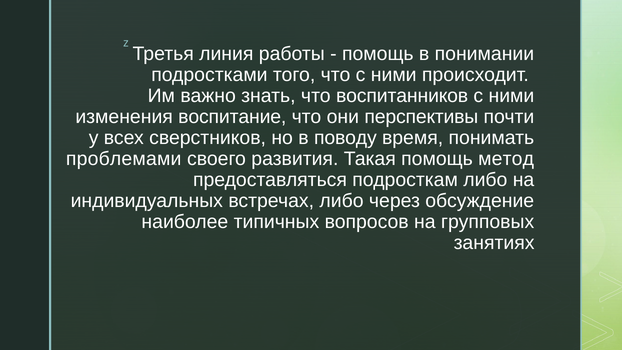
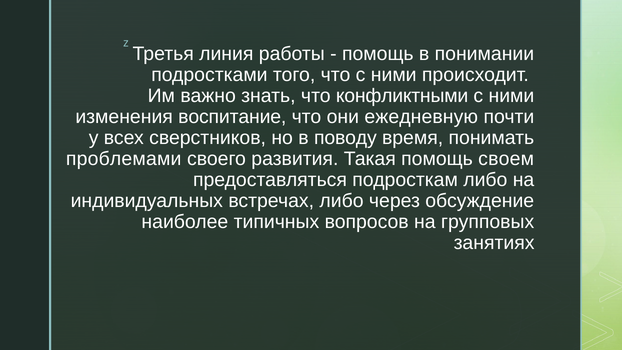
воспитанников: воспитанников -> конфликтными
перспективы: перспективы -> ежедневную
метод: метод -> своем
